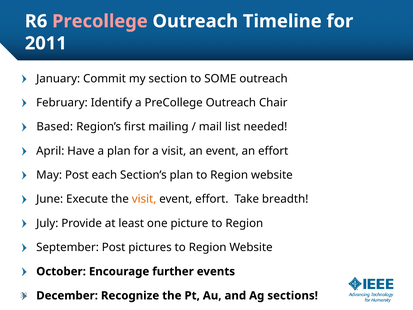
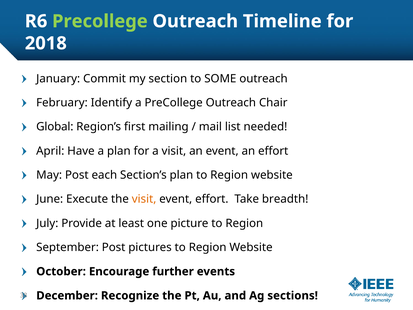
Precollege at (100, 21) colour: pink -> light green
2011: 2011 -> 2018
Based: Based -> Global
